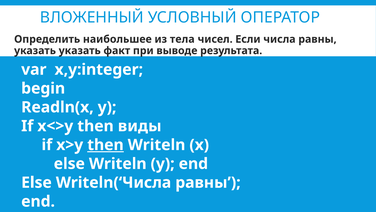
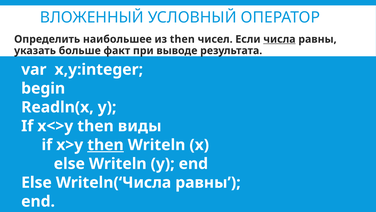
из тела: тела -> then
числа underline: none -> present
указать указать: указать -> больше
